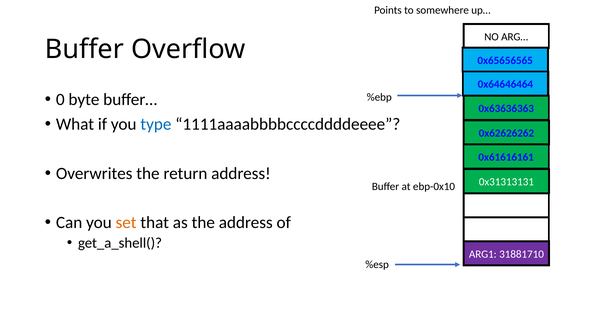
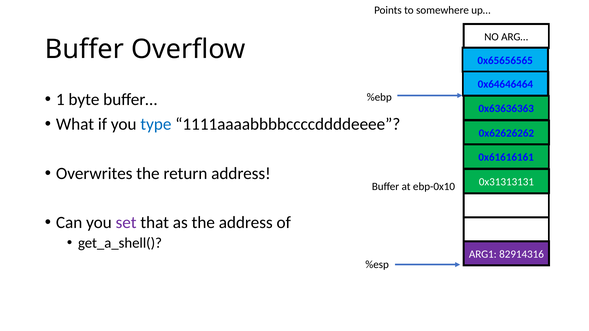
0: 0 -> 1
set colour: orange -> purple
31881710: 31881710 -> 82914316
